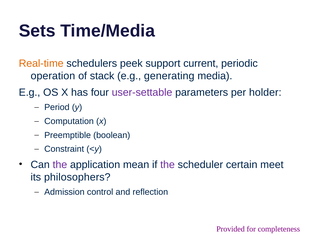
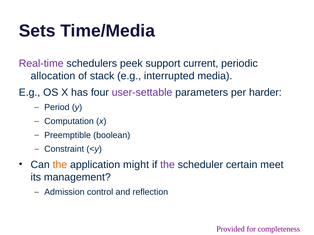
Real-time colour: orange -> purple
operation: operation -> allocation
generating: generating -> interrupted
holder: holder -> harder
the at (60, 165) colour: purple -> orange
mean: mean -> might
philosophers: philosophers -> management
